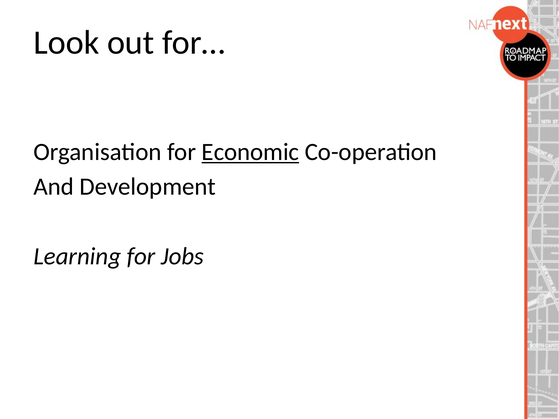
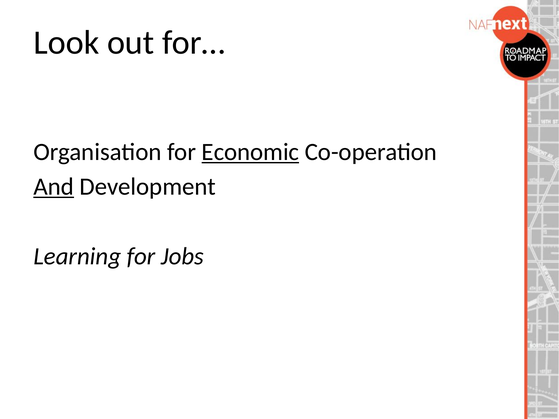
And underline: none -> present
